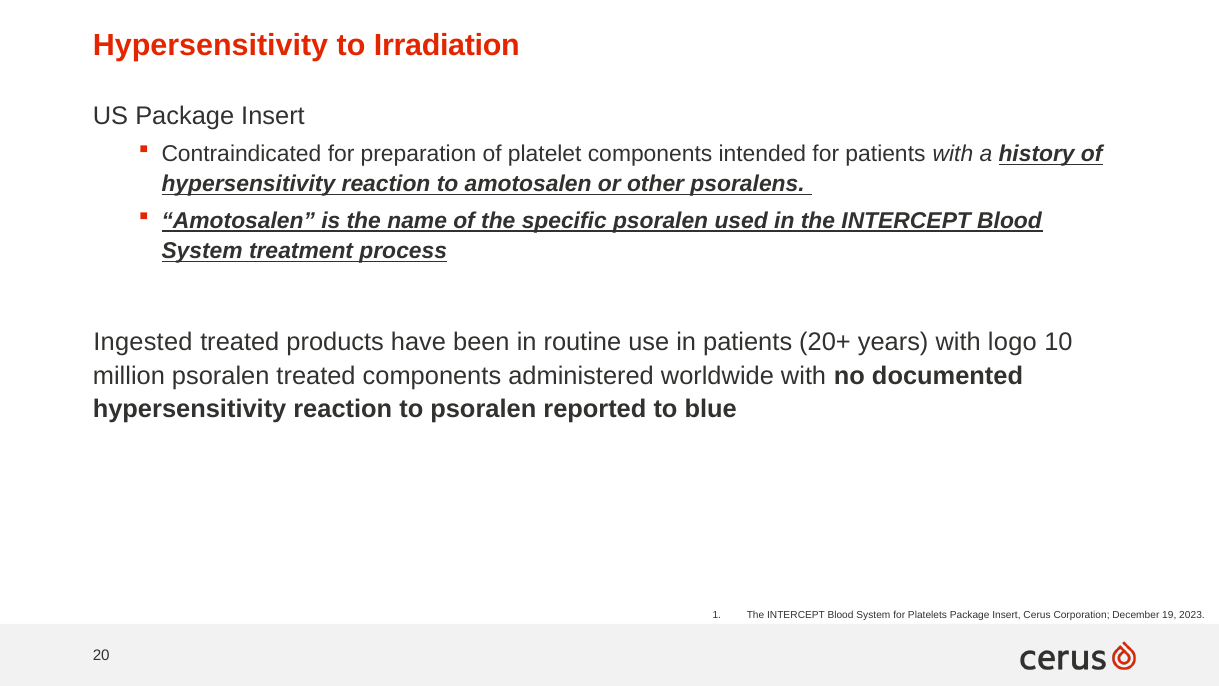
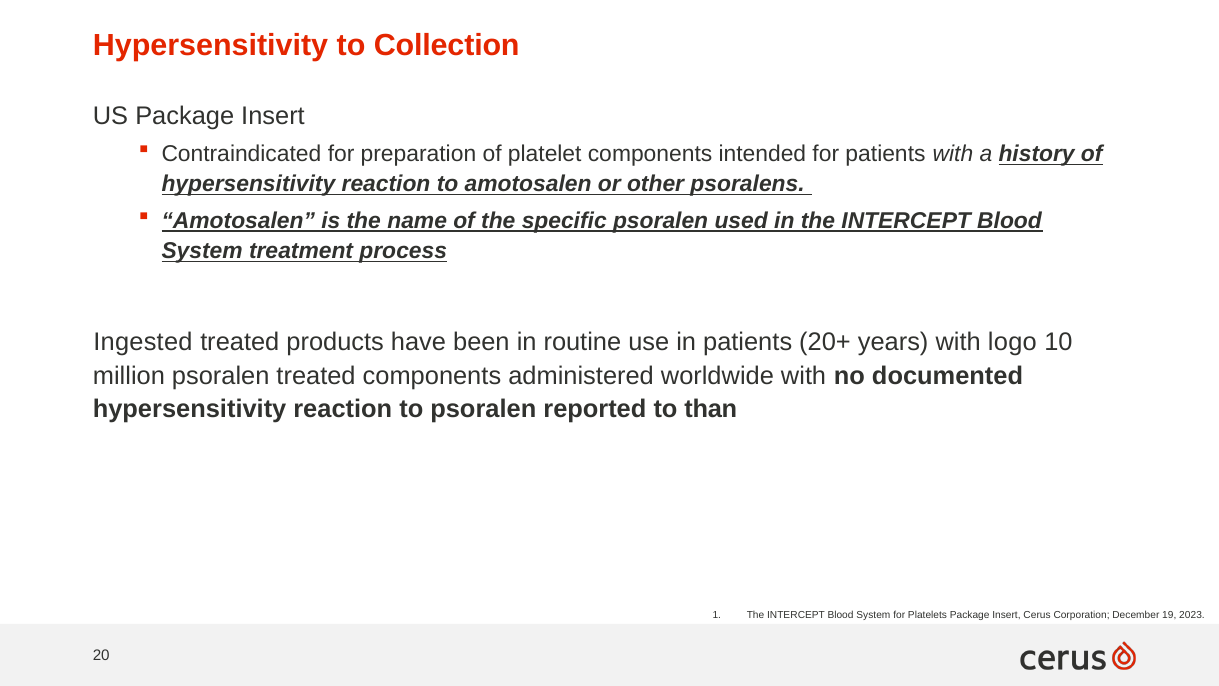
Irradiation: Irradiation -> Collection
blue: blue -> than
